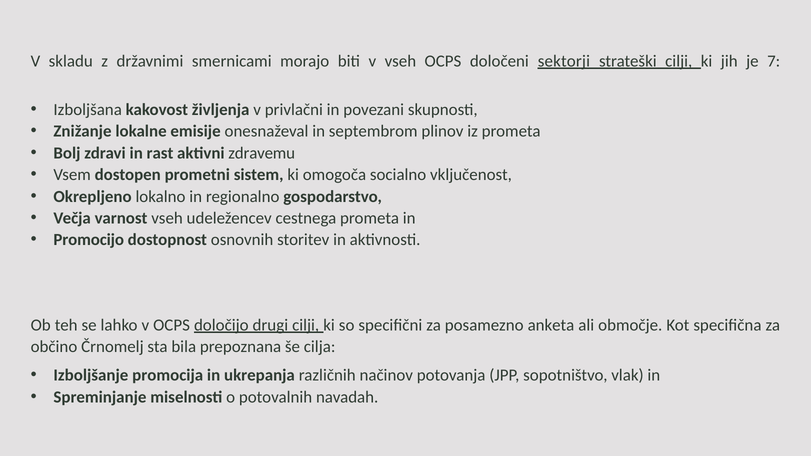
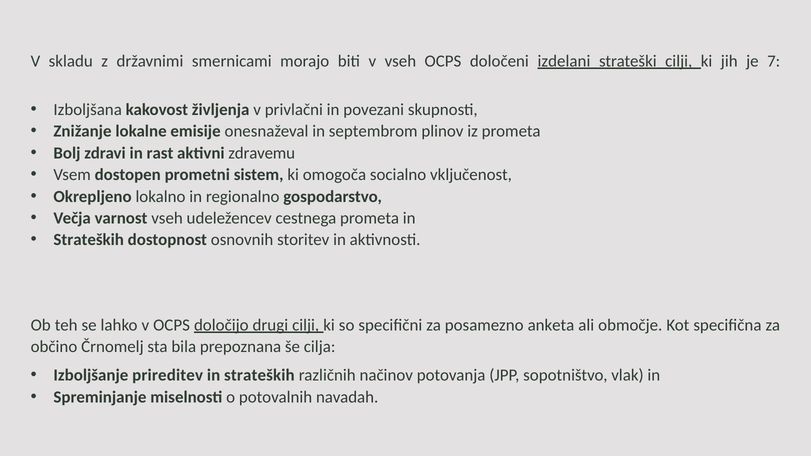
sektorji: sektorji -> izdelani
Promocijo at (89, 240): Promocijo -> Strateških
promocija: promocija -> prireditev
in ukrepanja: ukrepanja -> strateških
